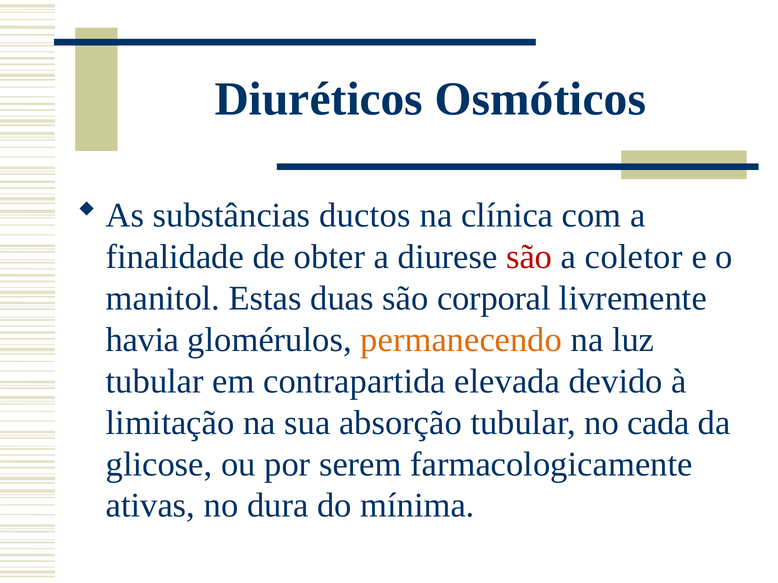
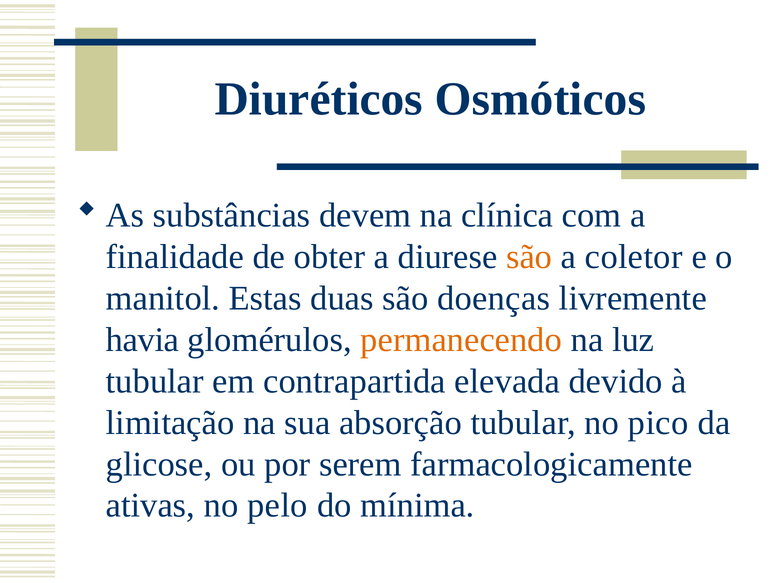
ductos: ductos -> devem
são at (529, 257) colour: red -> orange
corporal: corporal -> doenças
cada: cada -> pico
dura: dura -> pelo
